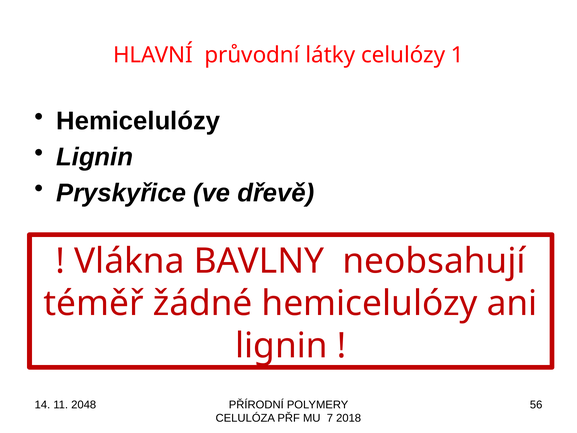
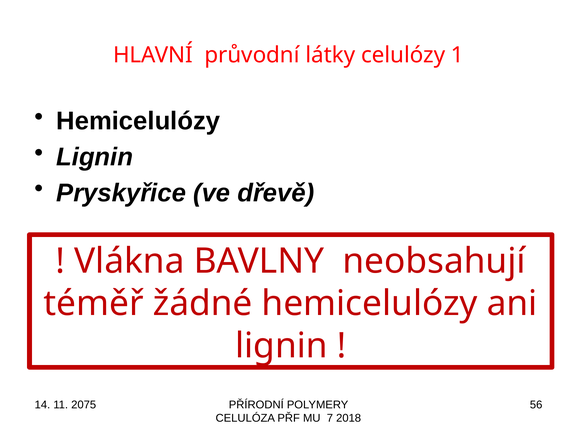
2048: 2048 -> 2075
